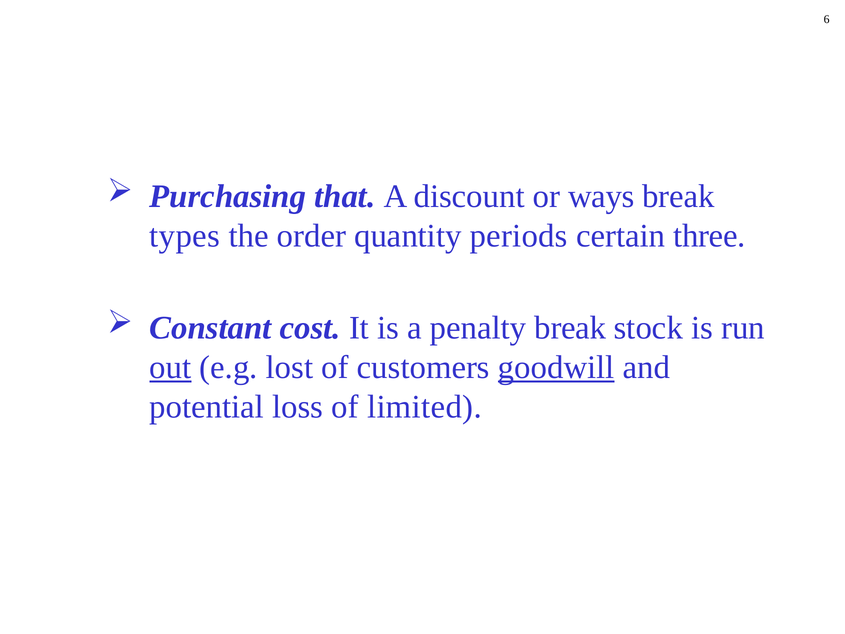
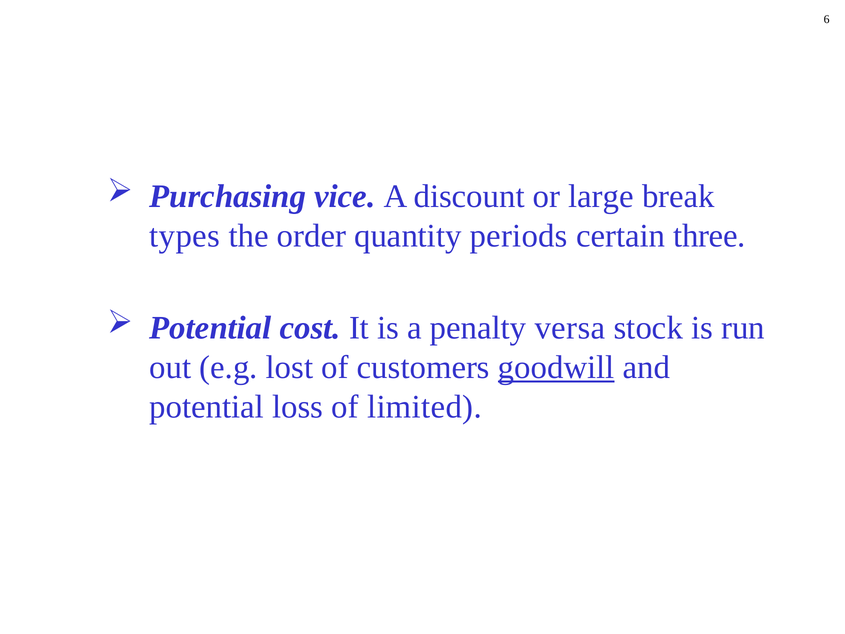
that: that -> vice
ways: ways -> large
Constant at (210, 328): Constant -> Potential
penalty break: break -> versa
out underline: present -> none
